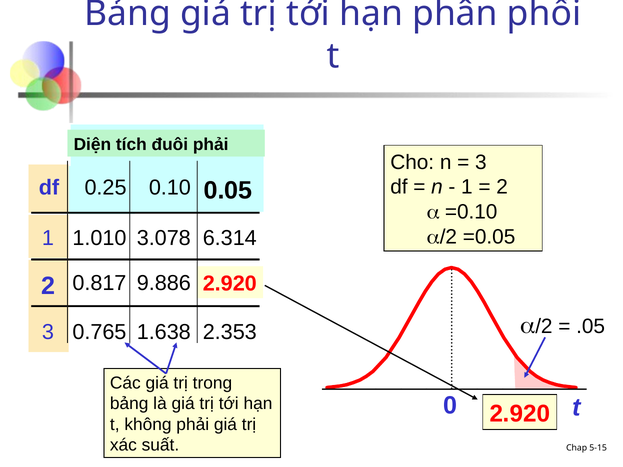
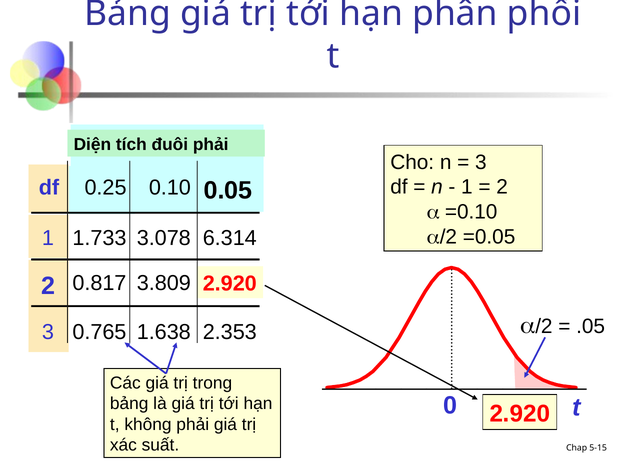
1.010: 1.010 -> 1.733
9.886: 9.886 -> 3.809
